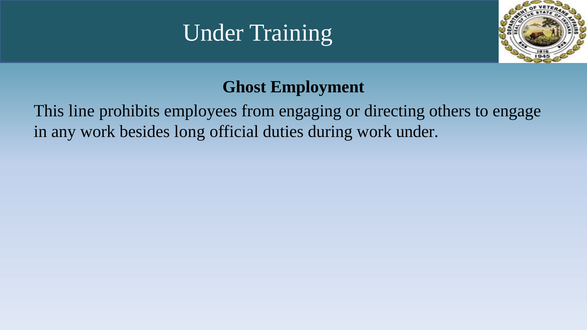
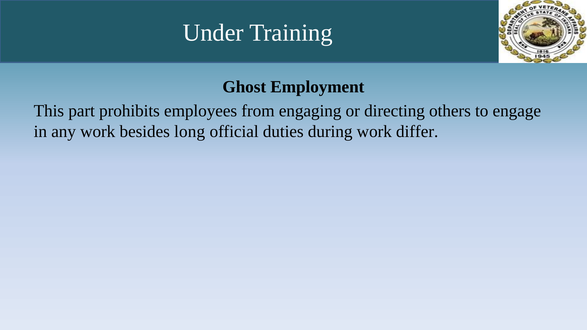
line: line -> part
work under: under -> differ
